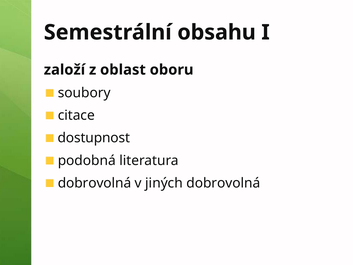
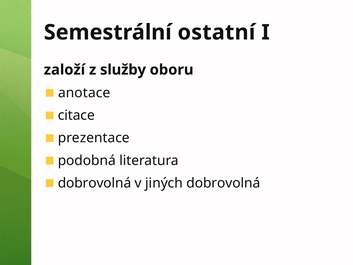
obsahu: obsahu -> ostatní
oblast: oblast -> služby
soubory: soubory -> anotace
dostupnost: dostupnost -> prezentace
